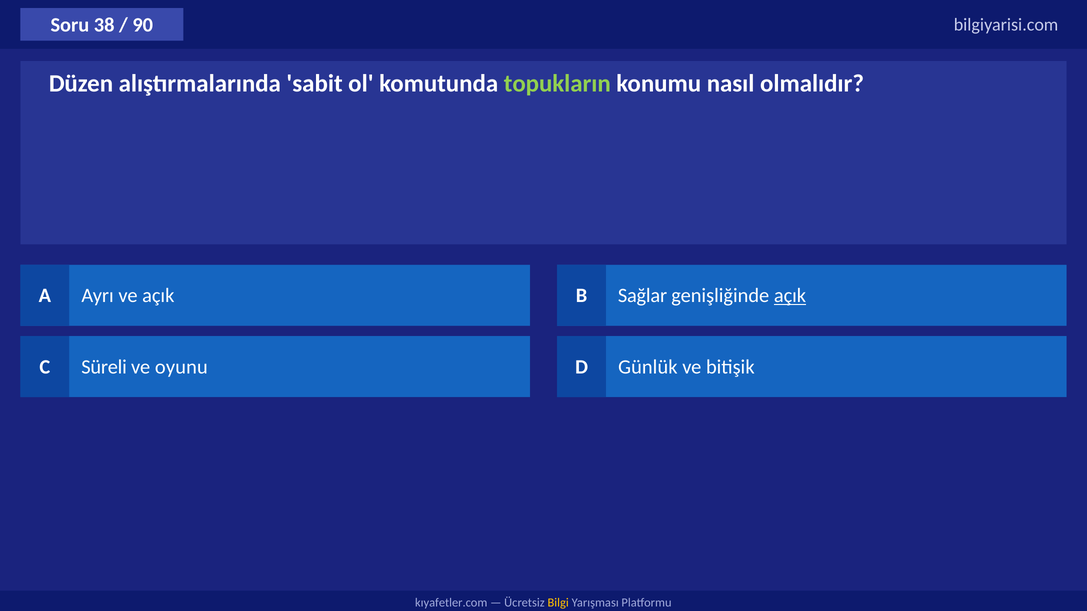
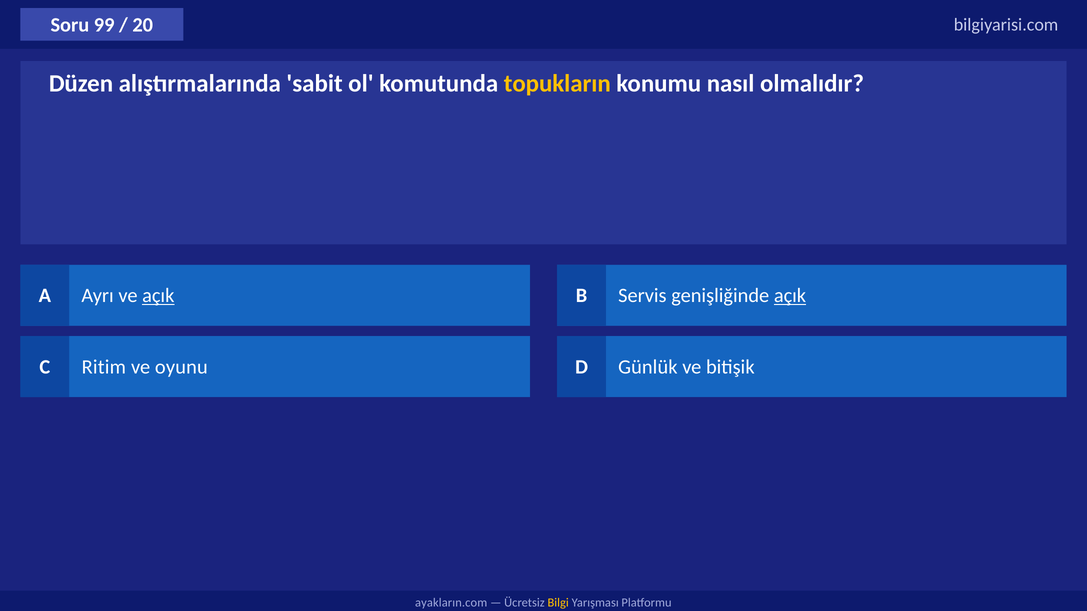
38: 38 -> 99
90: 90 -> 20
topukların colour: light green -> yellow
açık at (158, 296) underline: none -> present
Sağlar: Sağlar -> Servis
Süreli: Süreli -> Ritim
kıyafetler.com: kıyafetler.com -> ayakların.com
